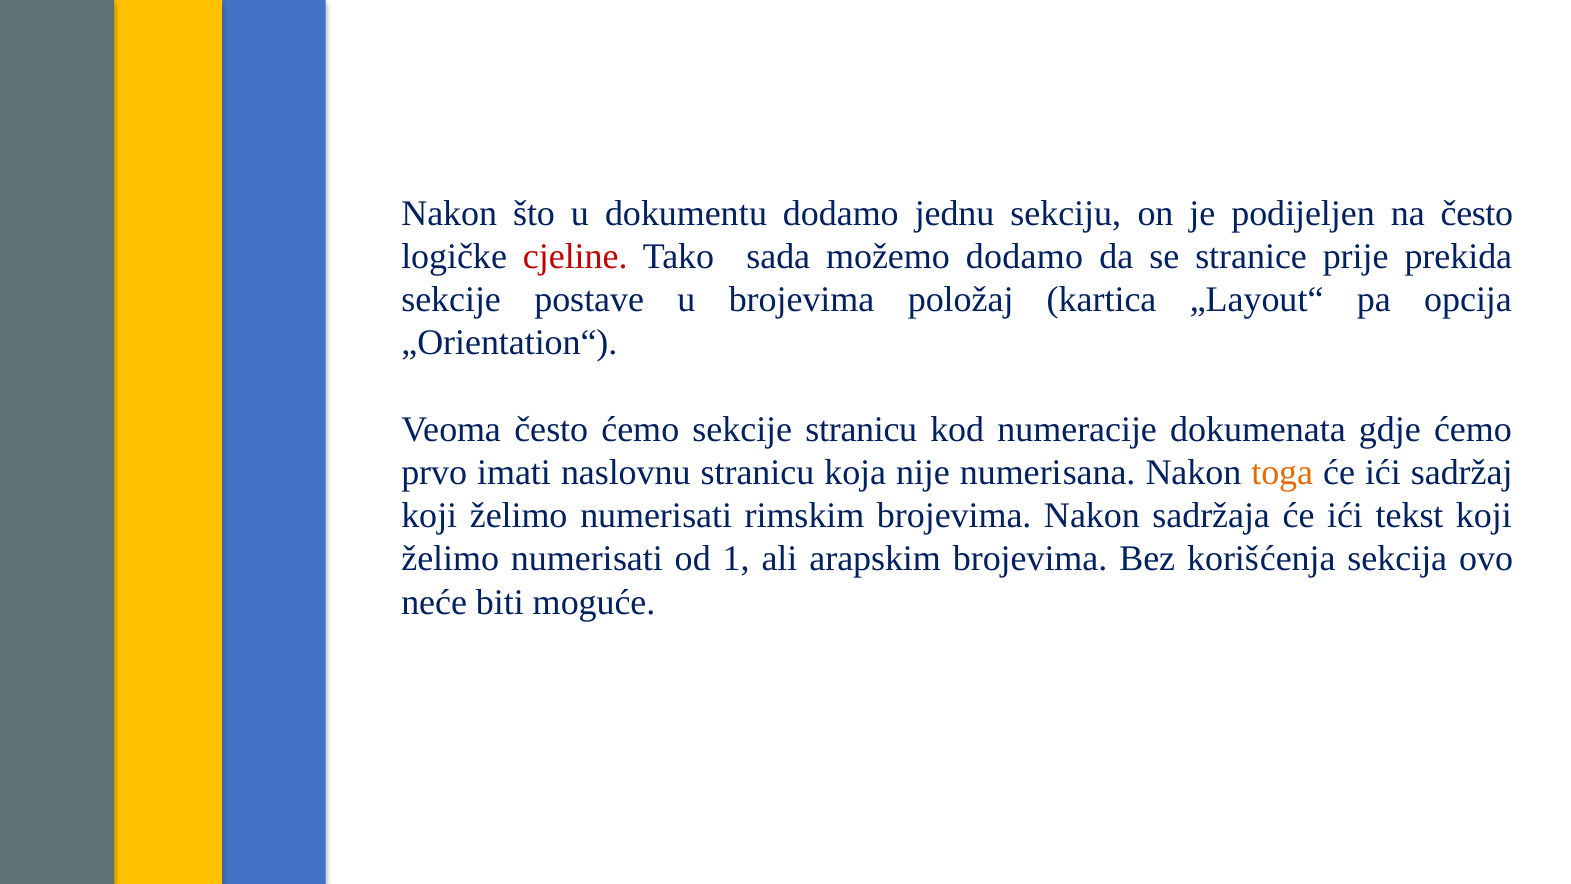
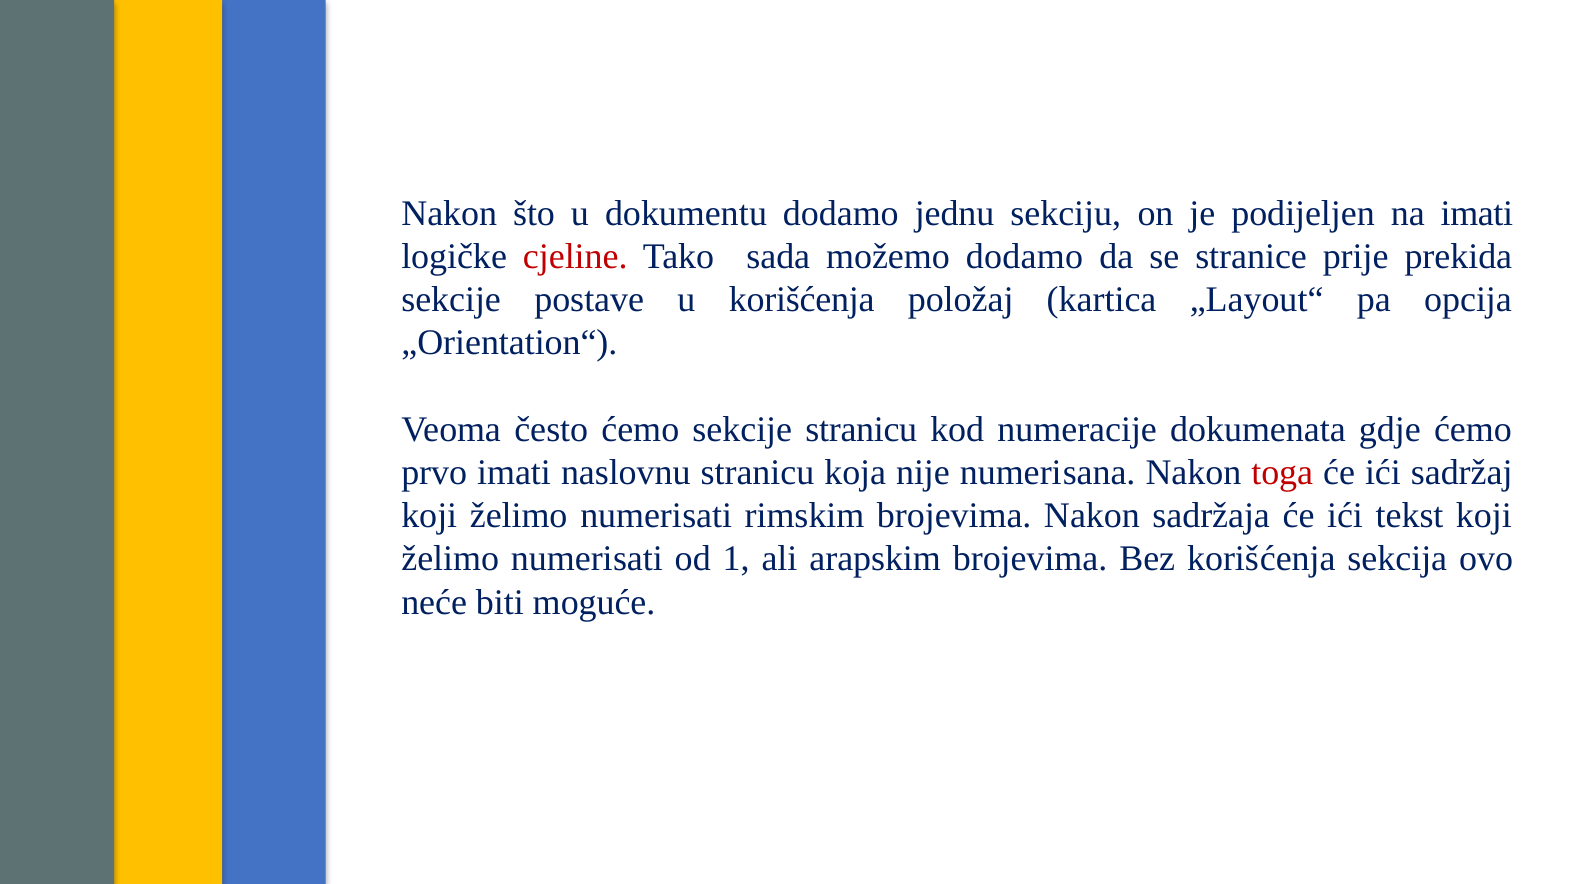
na često: često -> imati
u brojevima: brojevima -> korišćenja
toga colour: orange -> red
